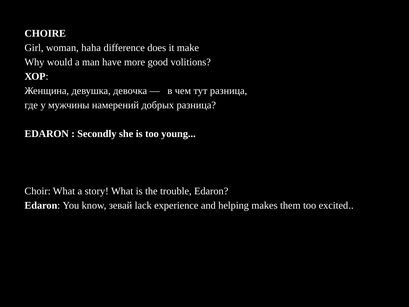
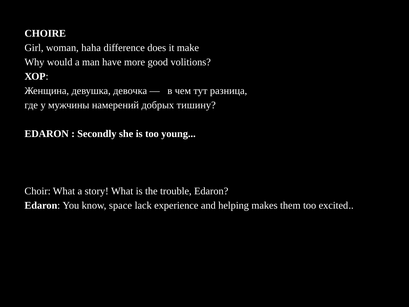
добрых разница: разница -> тишину
зевай: зевай -> space
